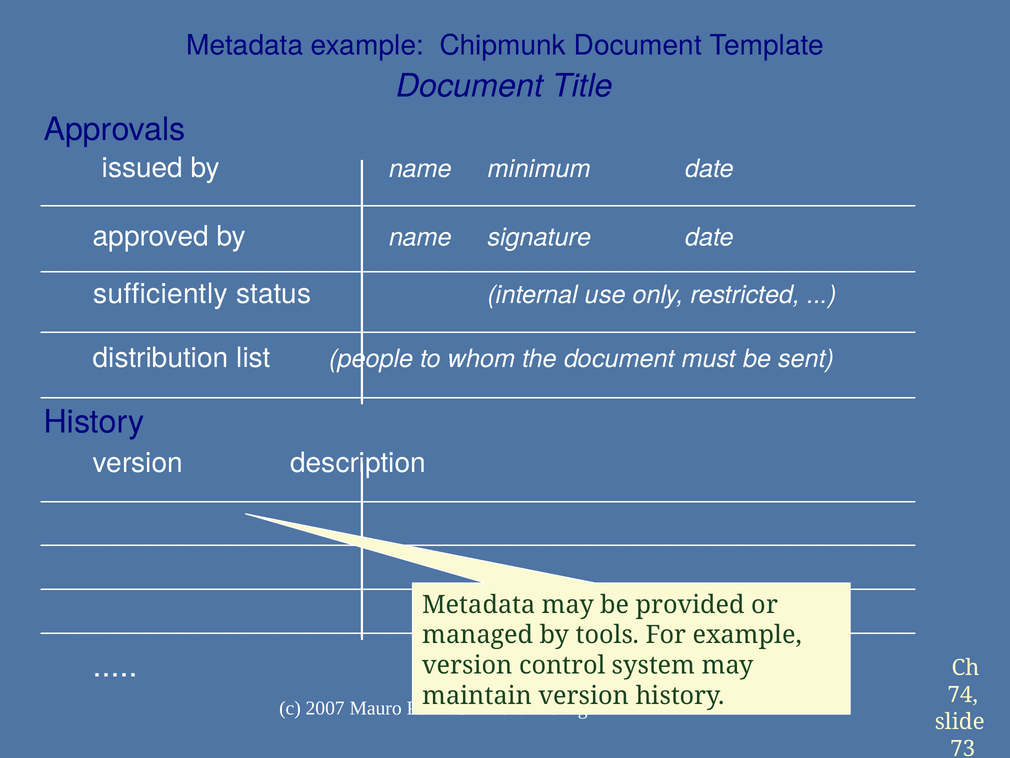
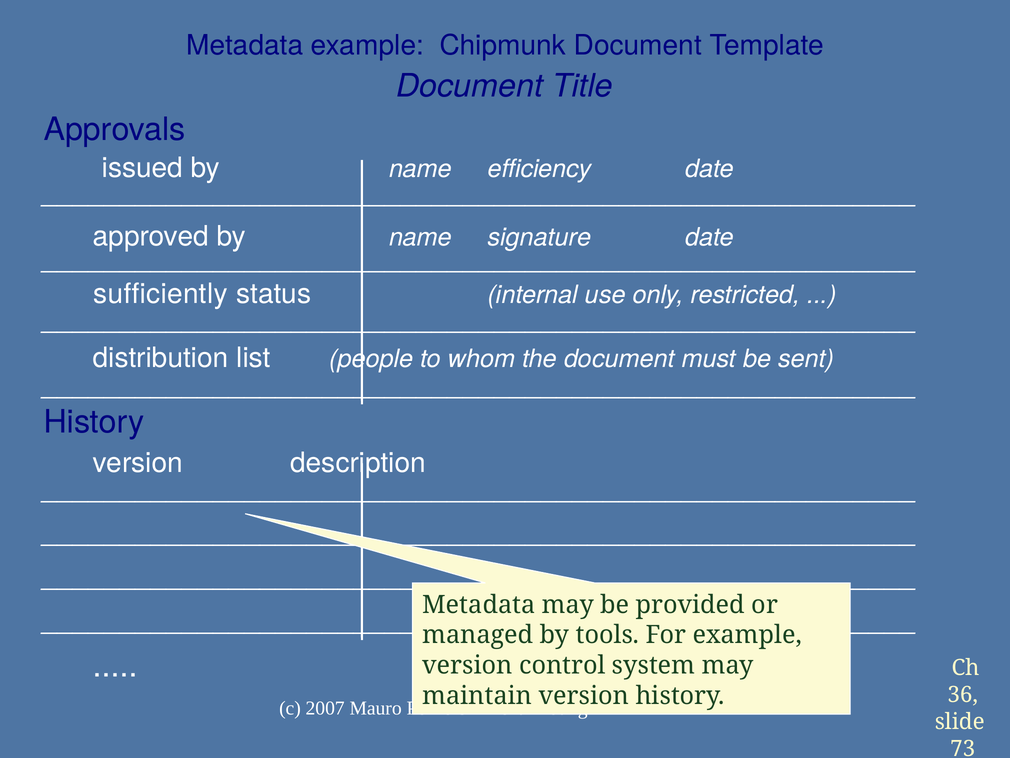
minimum: minimum -> efficiency
74: 74 -> 36
